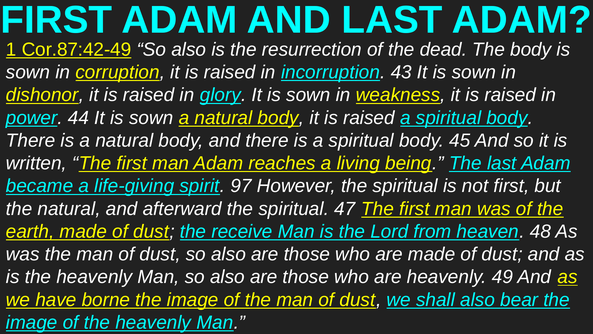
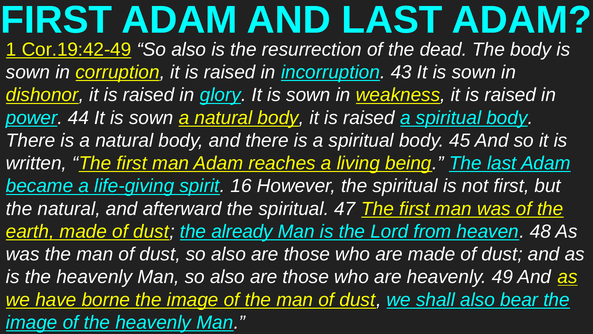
Cor.87:42-49: Cor.87:42-49 -> Cor.19:42-49
97: 97 -> 16
receive: receive -> already
